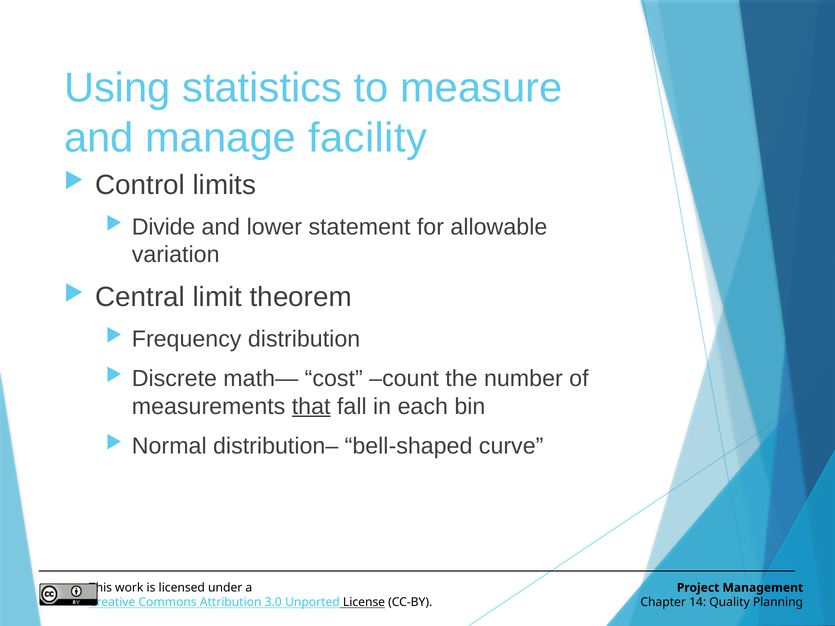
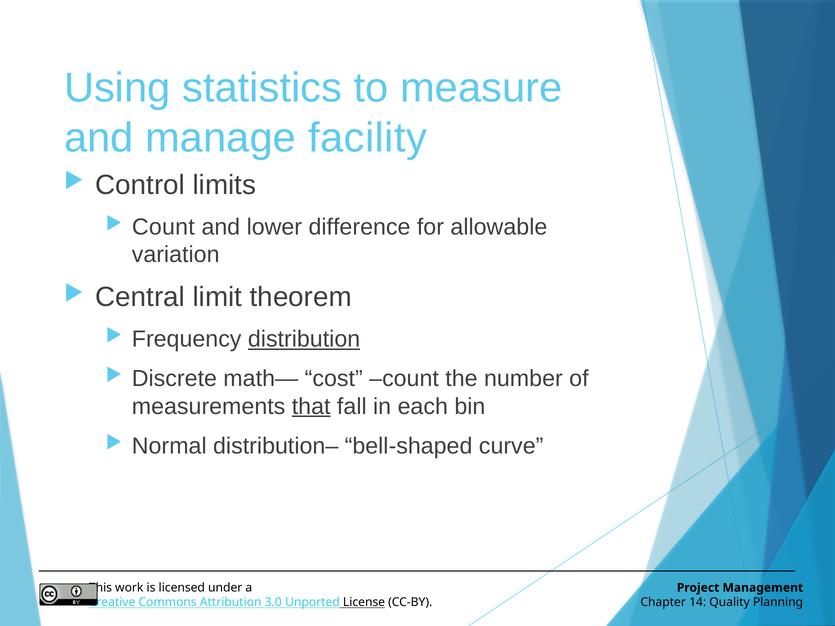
Divide at (164, 227): Divide -> Count
statement: statement -> difference
distribution underline: none -> present
